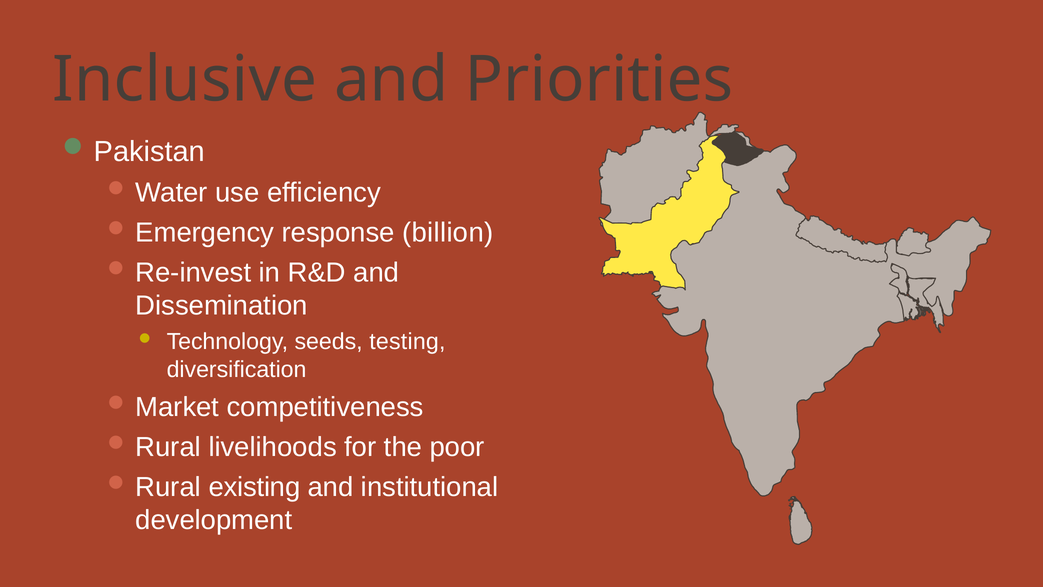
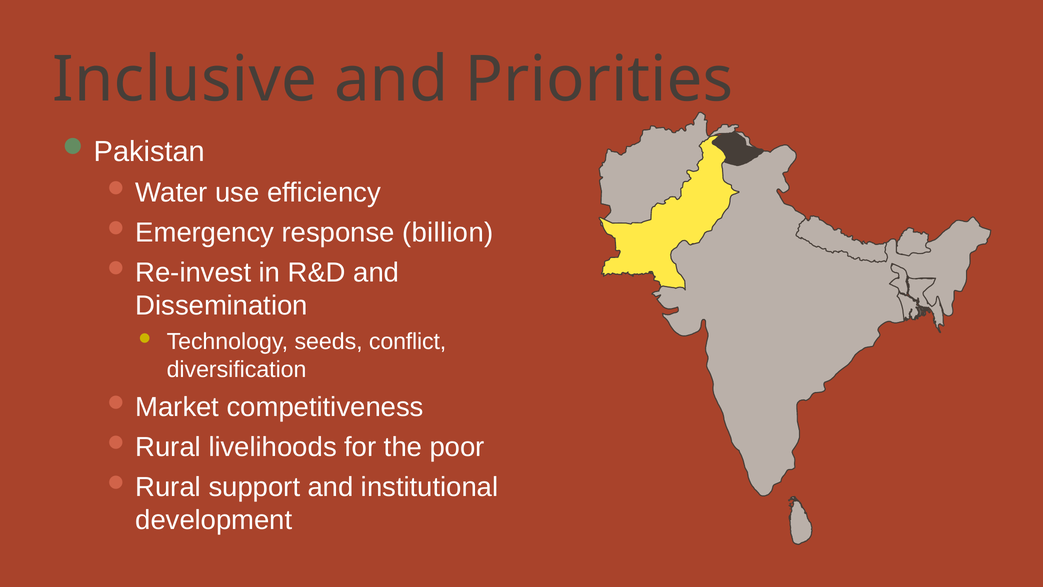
testing: testing -> conflict
existing: existing -> support
